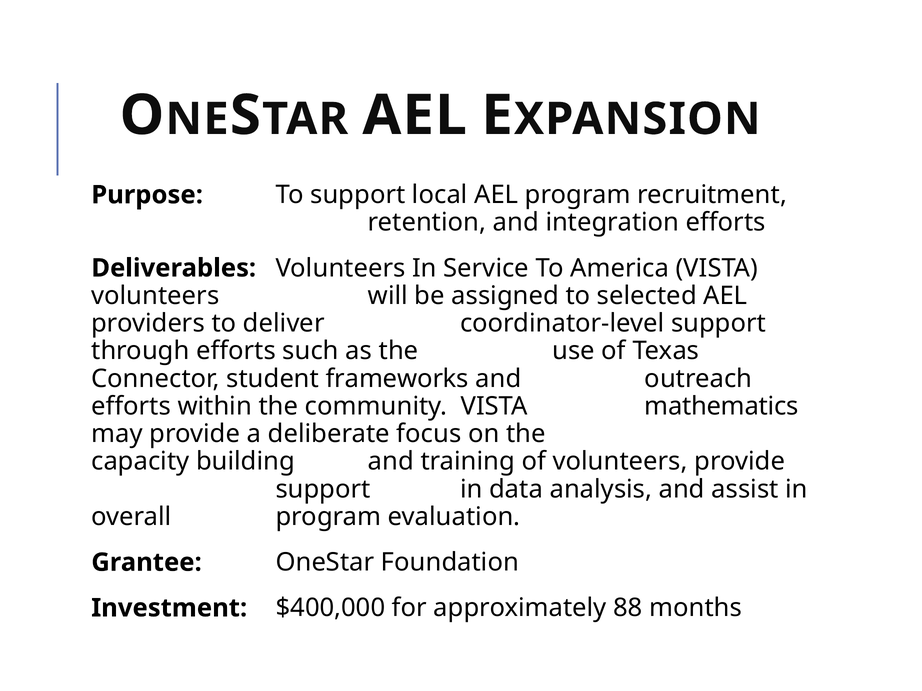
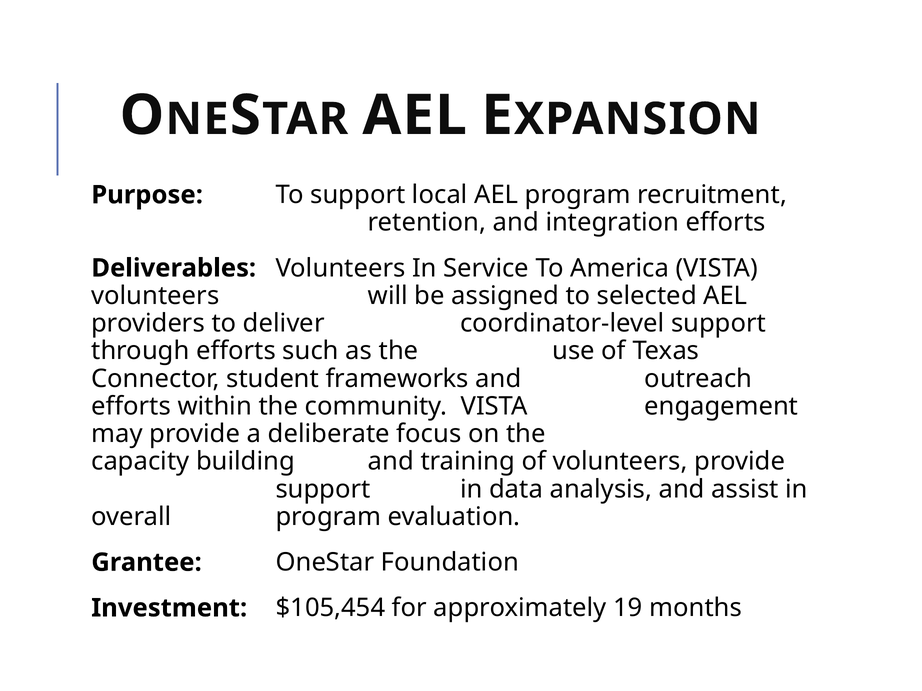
mathematics: mathematics -> engagement
$400,000: $400,000 -> $105,454
88: 88 -> 19
